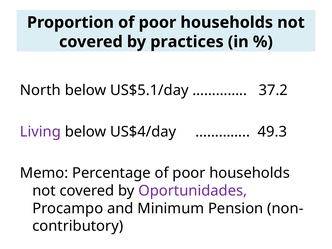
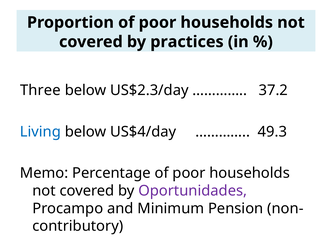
North: North -> Three
US$5.1/day: US$5.1/day -> US$2.3/day
Living colour: purple -> blue
